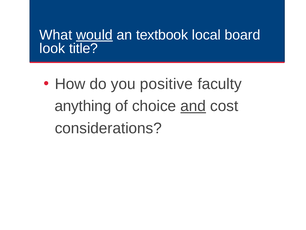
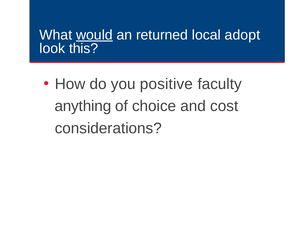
textbook: textbook -> returned
board: board -> adopt
title: title -> this
and underline: present -> none
